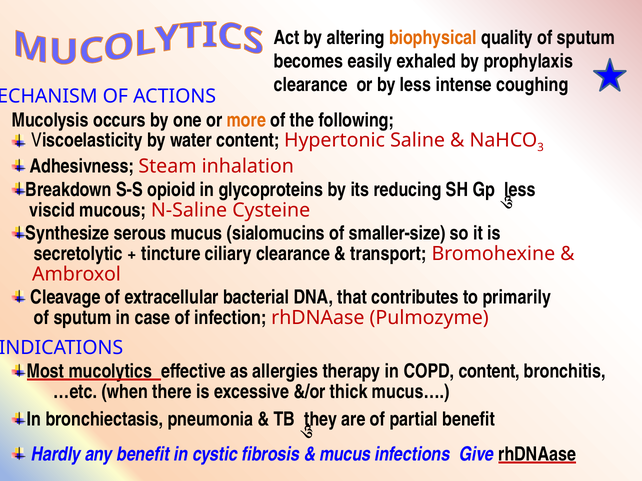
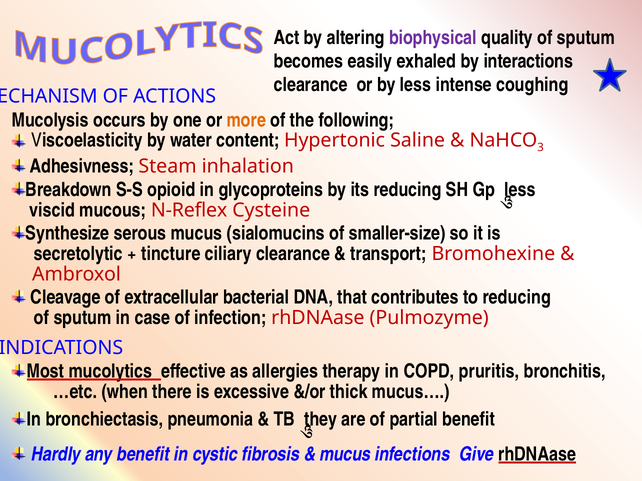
biophysical colour: orange -> purple
prophylaxis: prophylaxis -> interactions
N-Saline: N-Saline -> N-Reflex
to primarily: primarily -> reducing
COPD content: content -> pruritis
